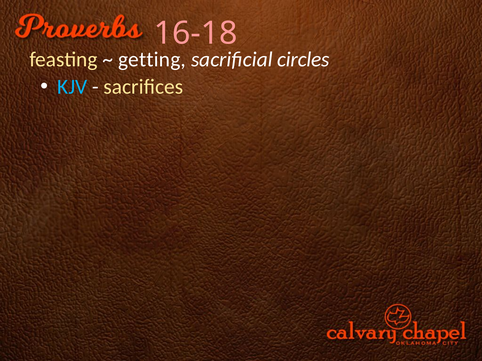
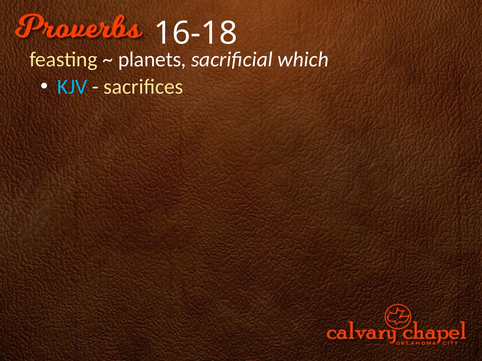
16-18 colour: pink -> white
getting: getting -> planets
circles: circles -> which
